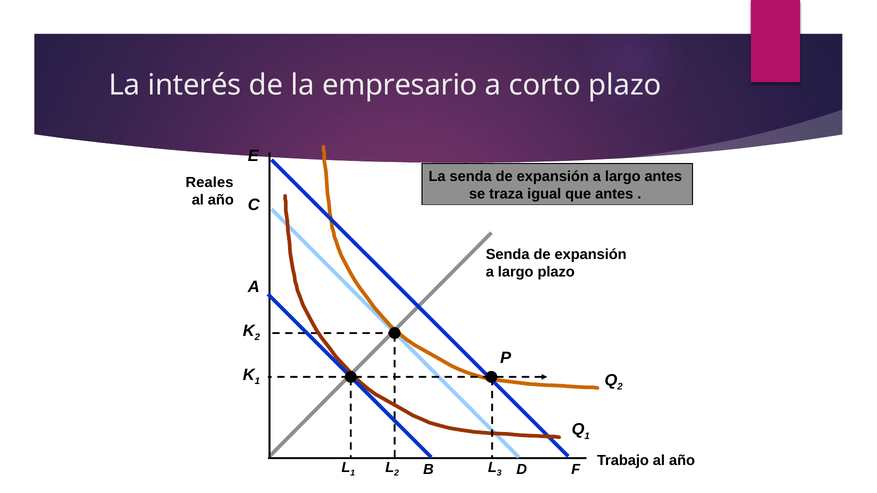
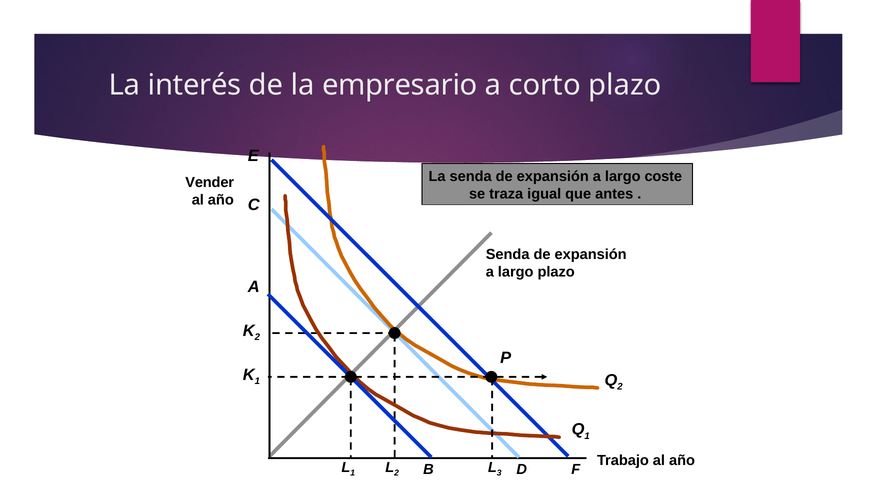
largo antes: antes -> coste
Reales: Reales -> Vender
